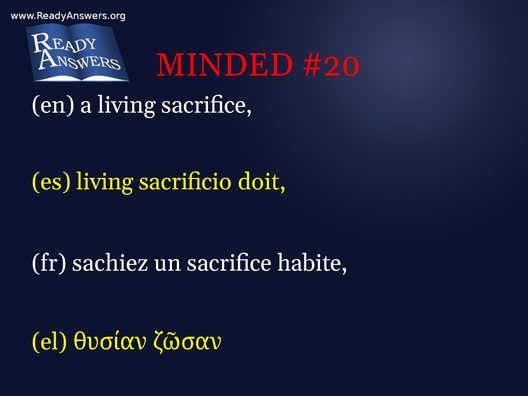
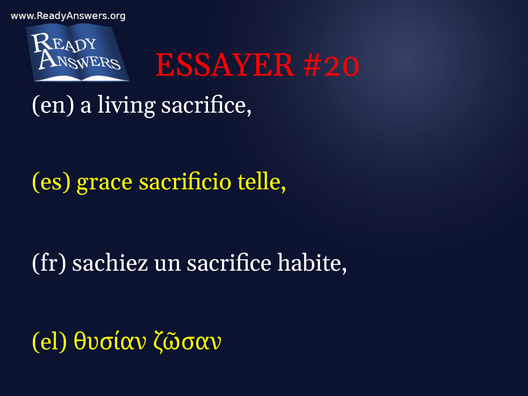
MINDED: MINDED -> ESSAYER
es living: living -> grace
doit: doit -> telle
